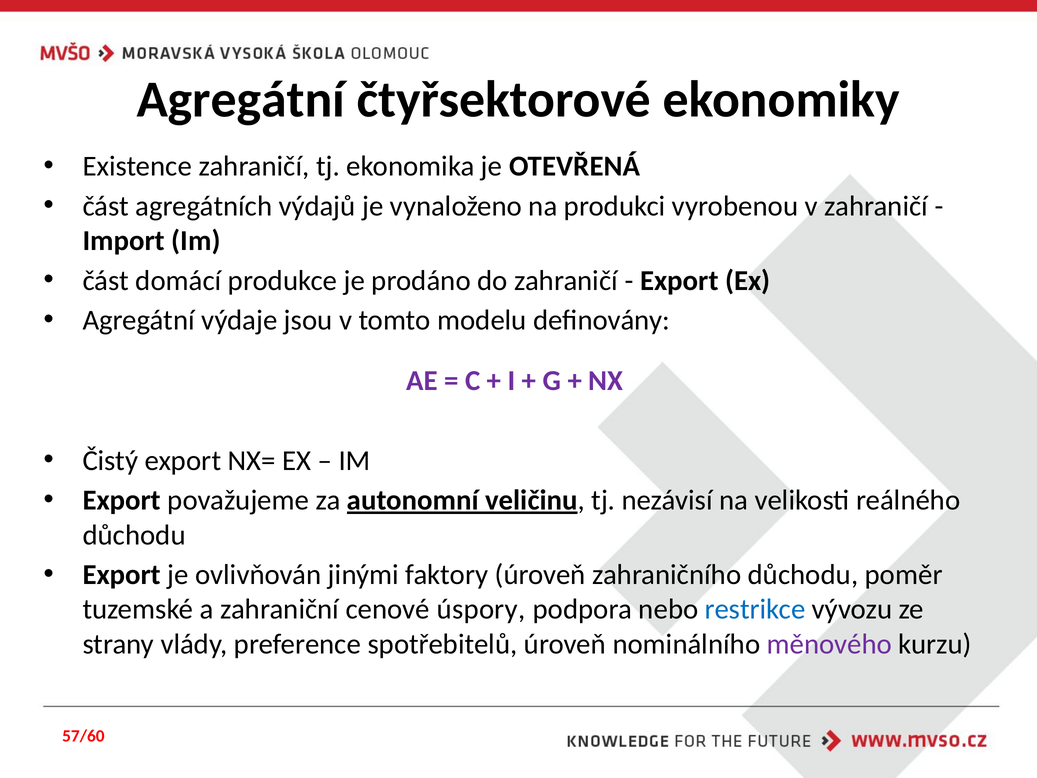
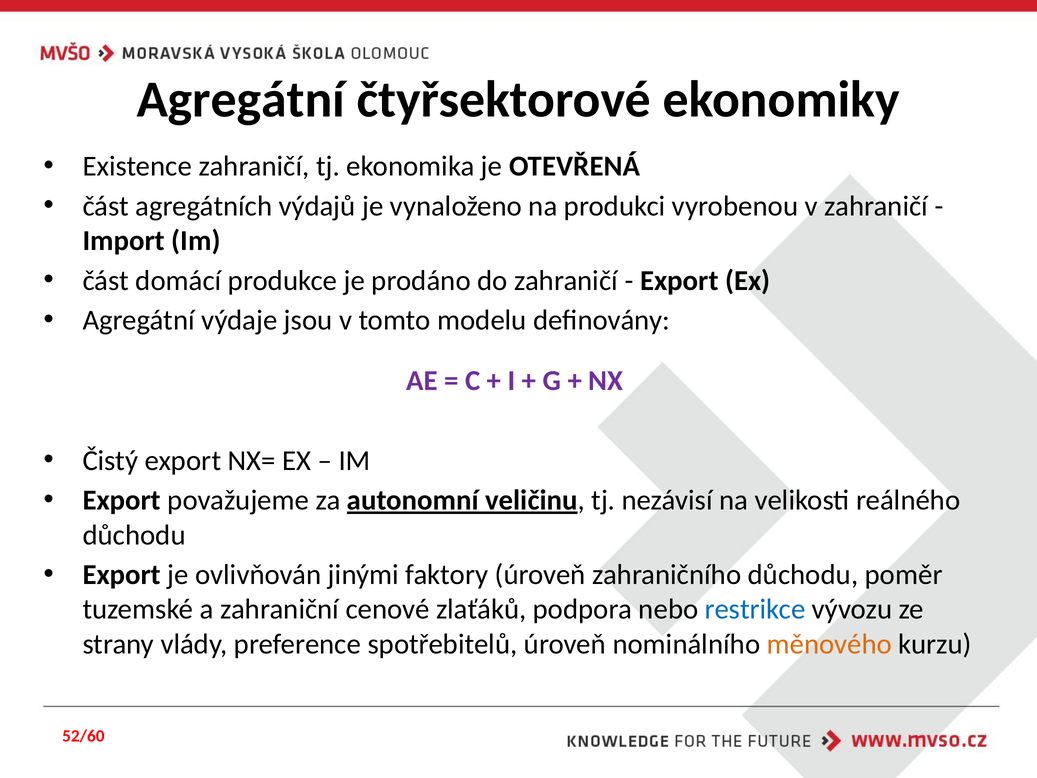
úspory: úspory -> zlaťáků
měnového colour: purple -> orange
57/60: 57/60 -> 52/60
